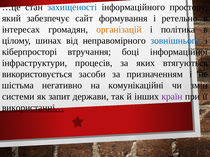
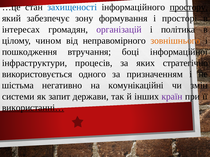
простору underline: none -> present
сайт: сайт -> зону
ретельно: ретельно -> просторі
організацій colour: orange -> purple
шинах: шинах -> чином
зовнішнього colour: blue -> orange
кіберпросторі: кіберпросторі -> пошкодження
втягуються: втягуються -> стратегічно
засоби: засоби -> одного
